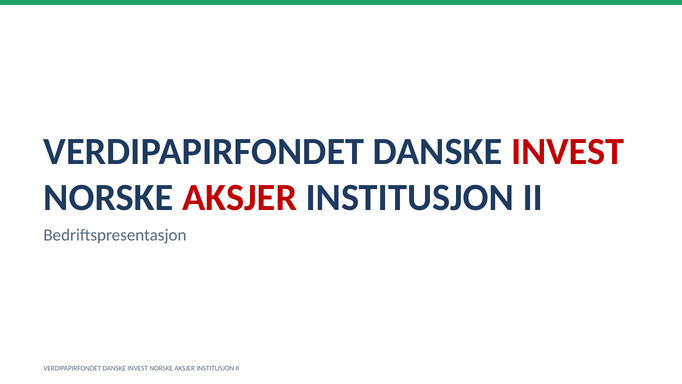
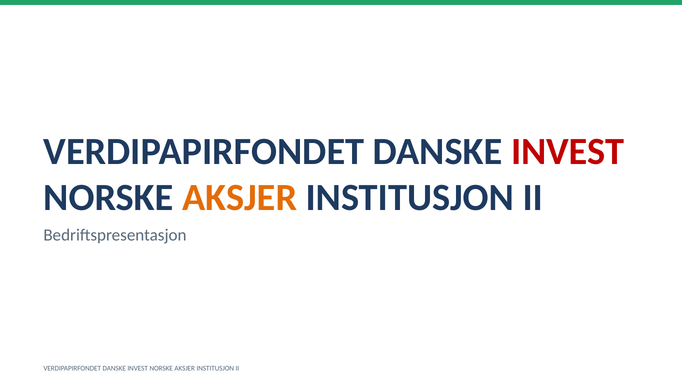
AKSJER at (240, 197) colour: red -> orange
